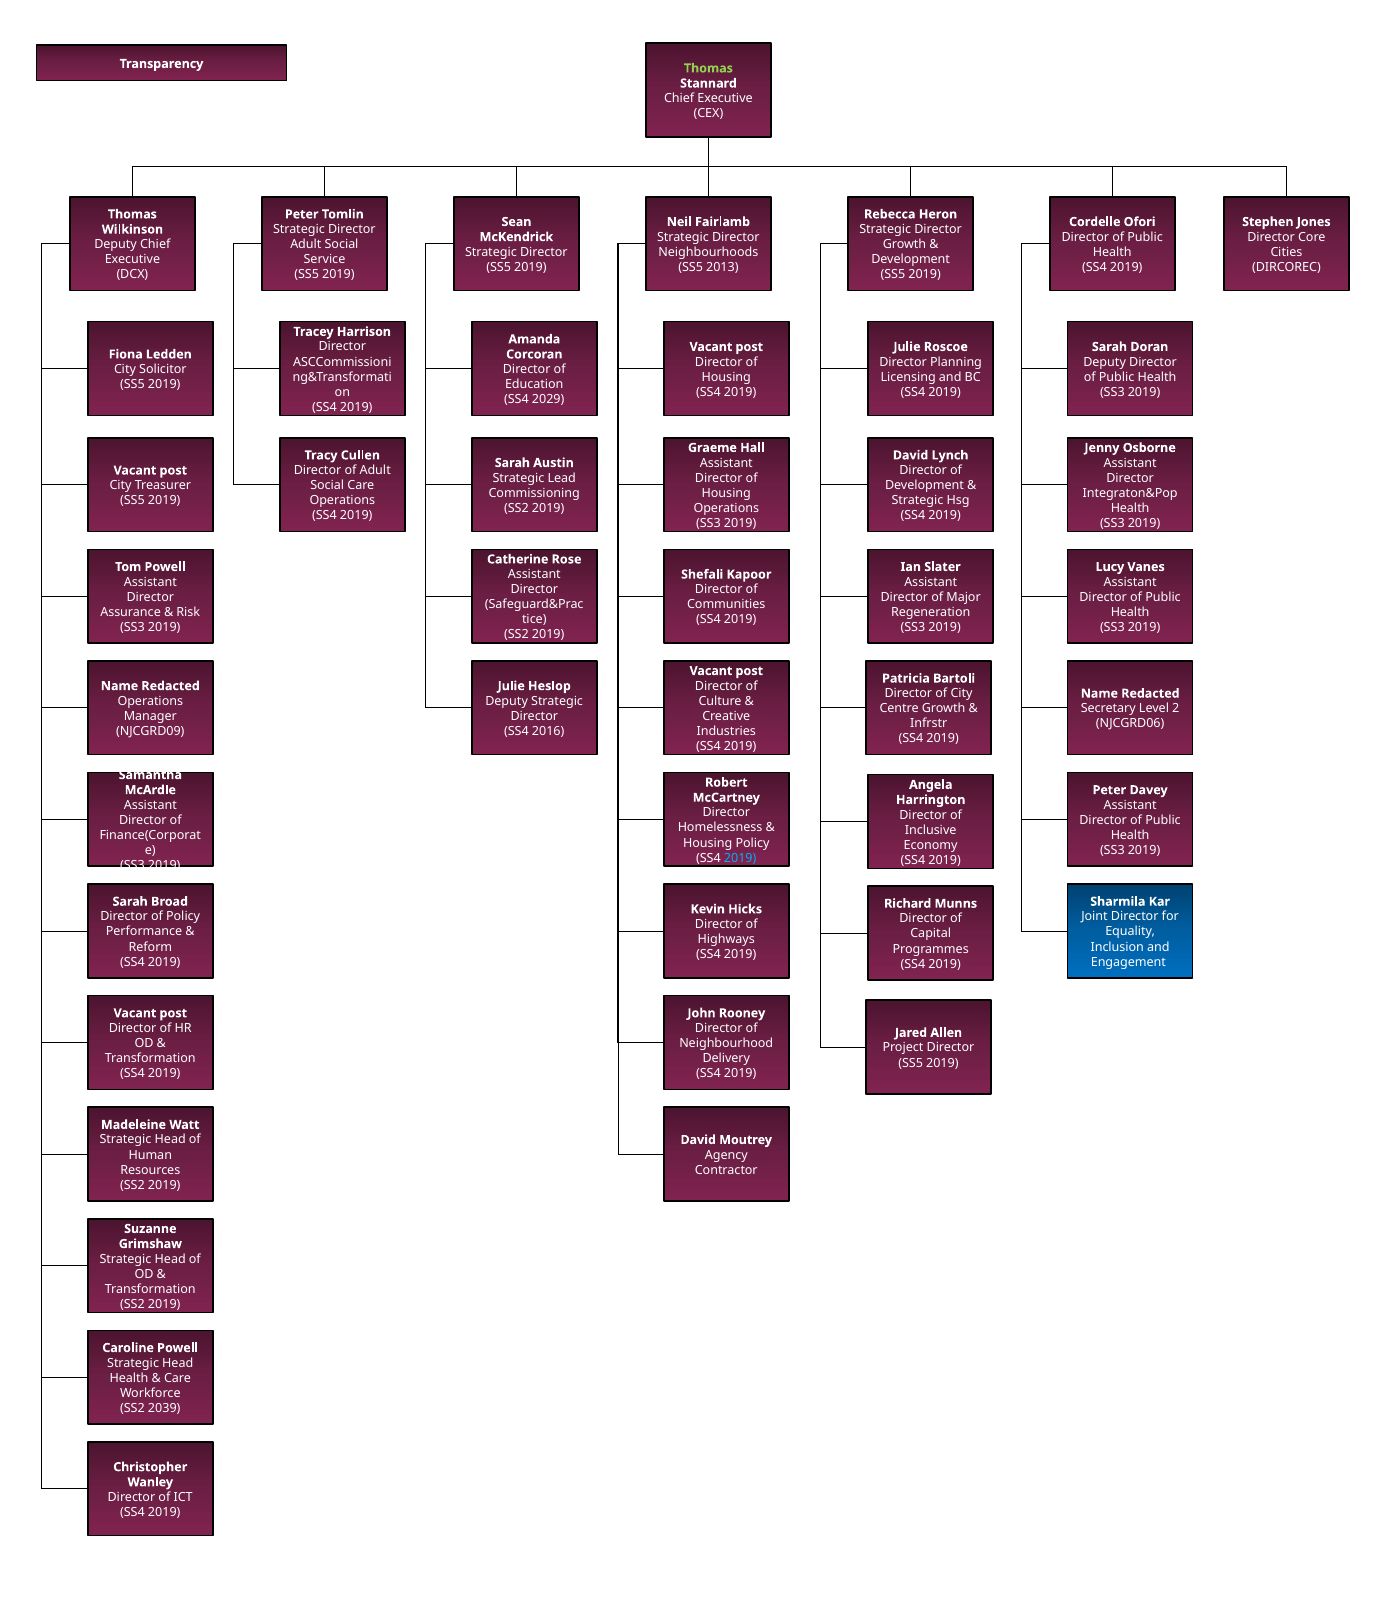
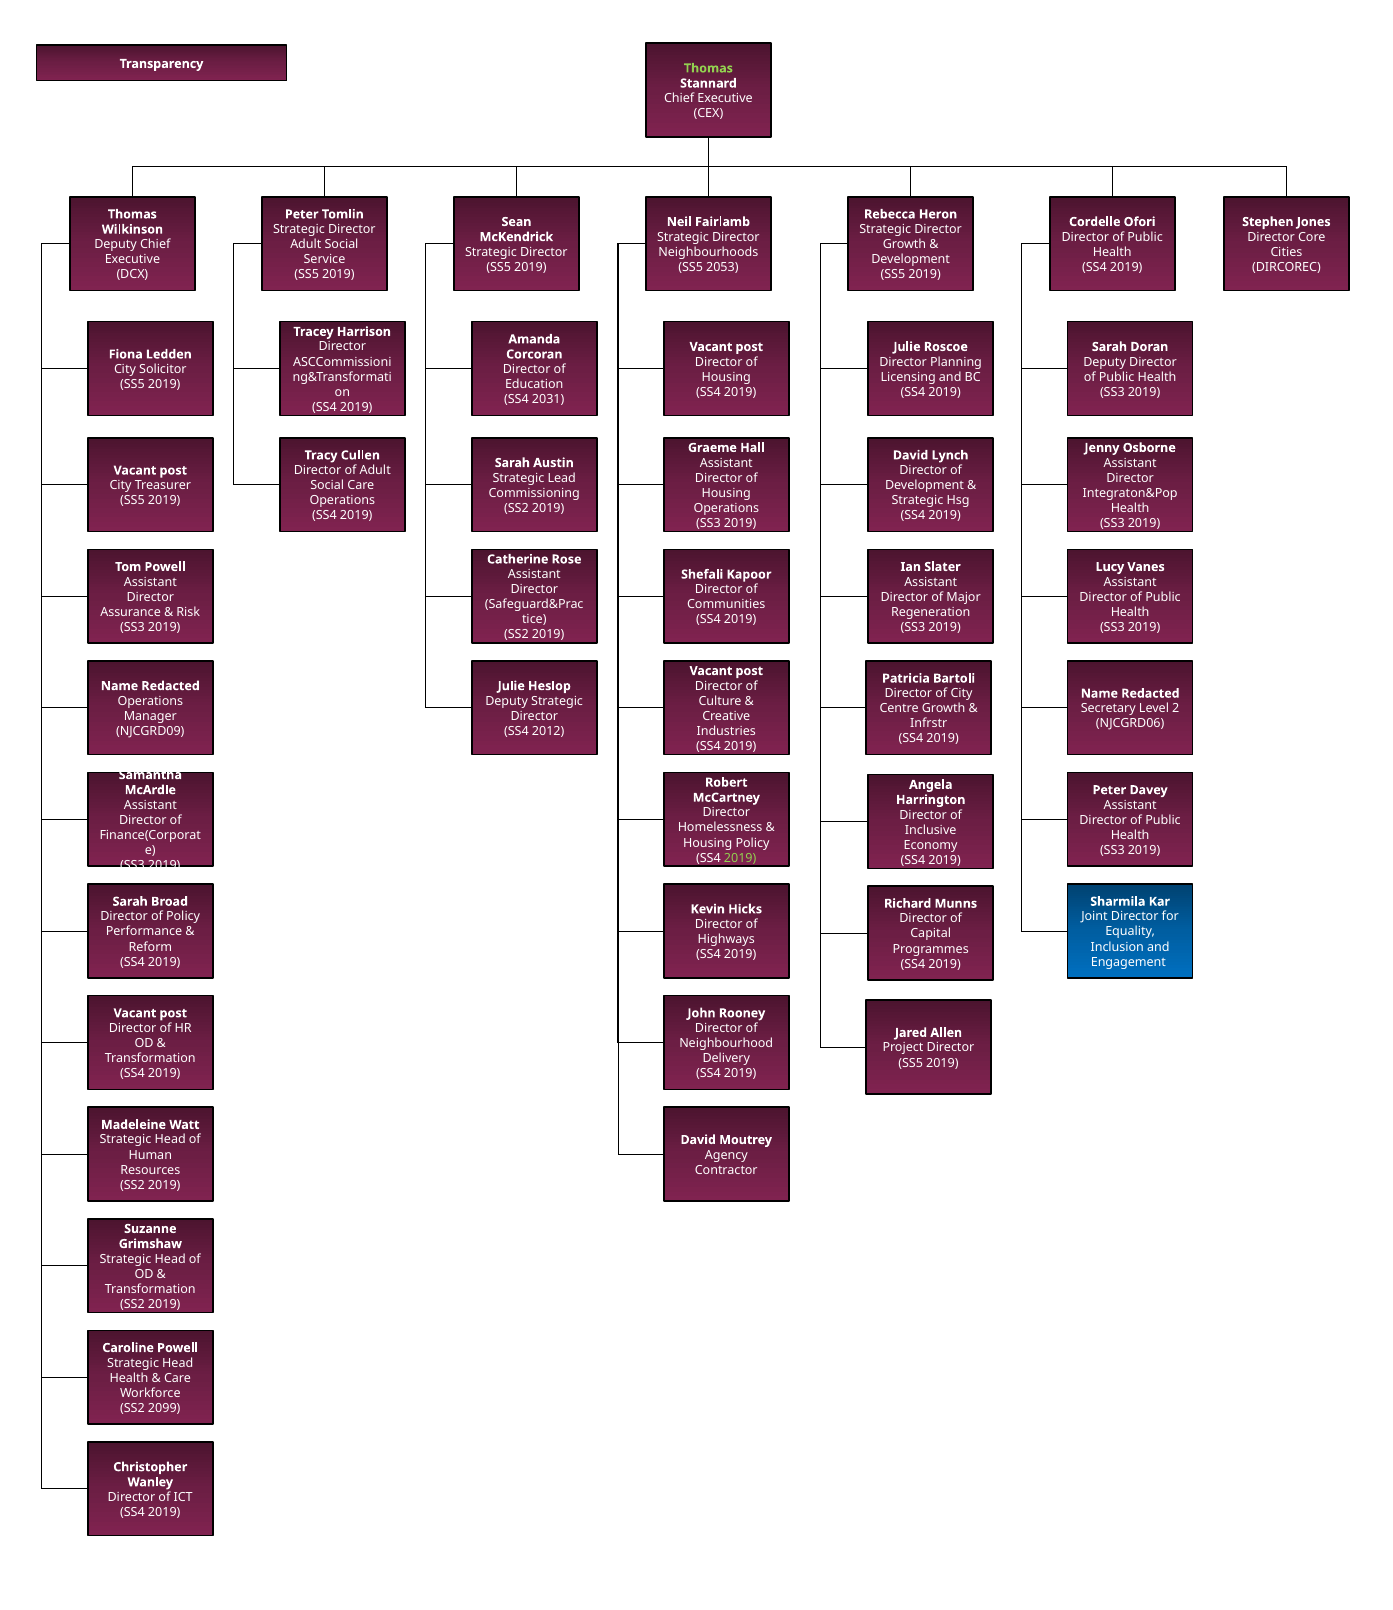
2013: 2013 -> 2053
2029: 2029 -> 2031
2016: 2016 -> 2012
2019 at (740, 858) colour: light blue -> light green
2039: 2039 -> 2099
